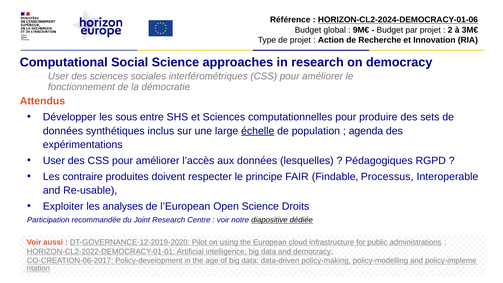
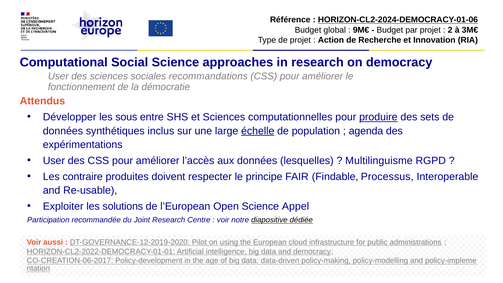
interférométriques: interférométriques -> recommandations
produire underline: none -> present
Pédagogiques: Pédagogiques -> Multilinguisme
analyses: analyses -> solutions
Droits: Droits -> Appel
